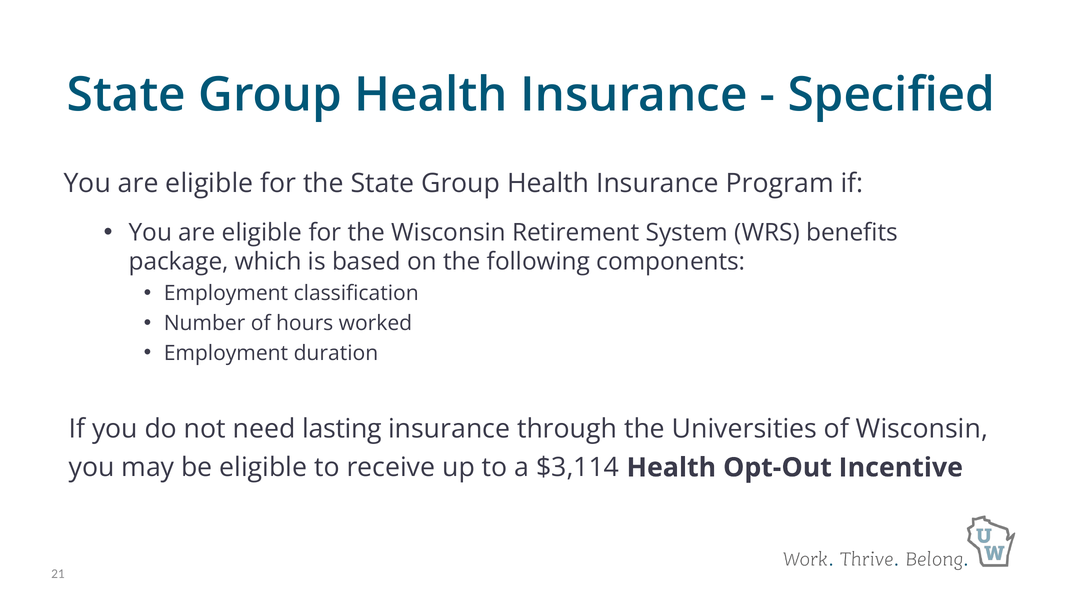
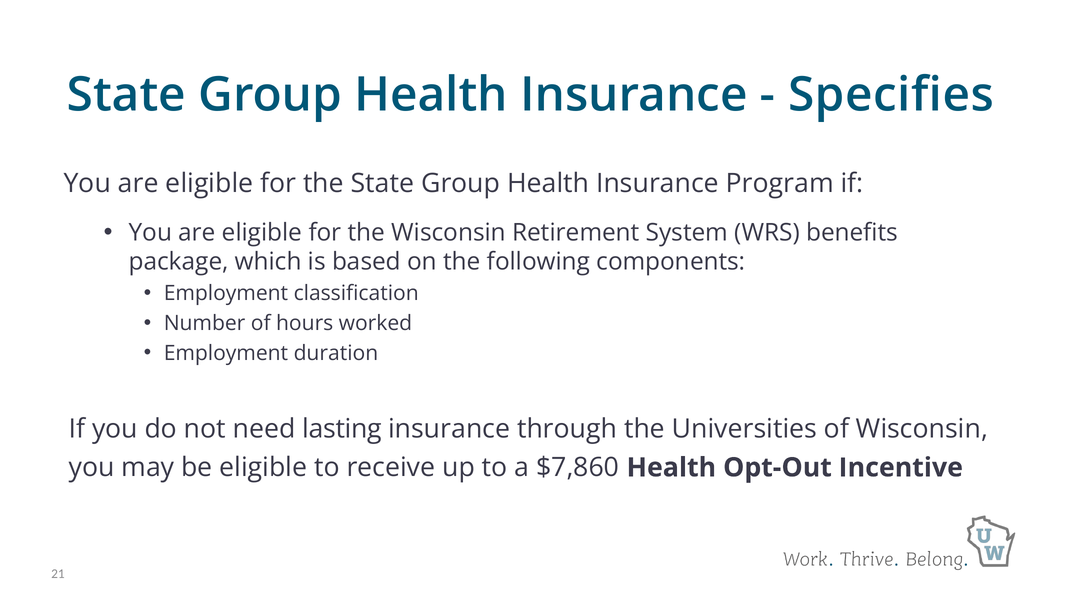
Specified: Specified -> Specifies
$3,114: $3,114 -> $7,860
